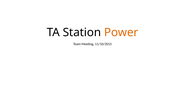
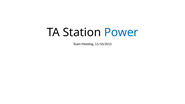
Power colour: orange -> blue
